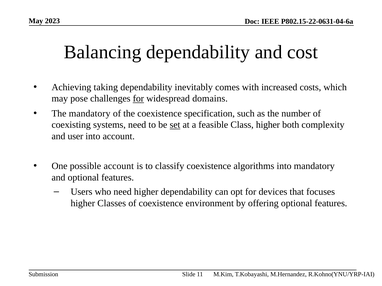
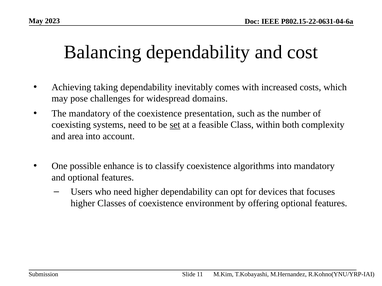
for at (138, 99) underline: present -> none
specification: specification -> presentation
Class higher: higher -> within
user: user -> area
possible account: account -> enhance
